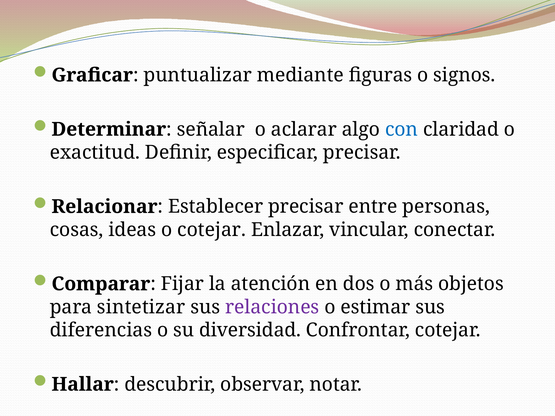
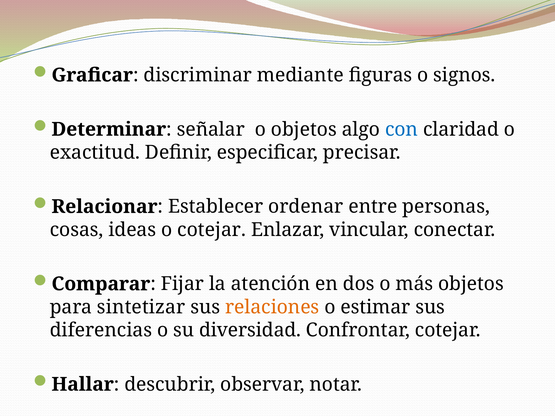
puntualizar: puntualizar -> discriminar
o aclarar: aclarar -> objetos
Establecer precisar: precisar -> ordenar
relaciones colour: purple -> orange
